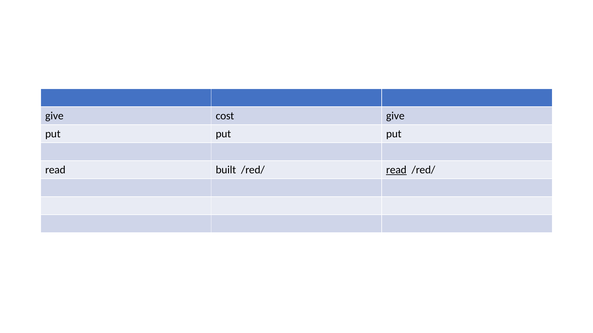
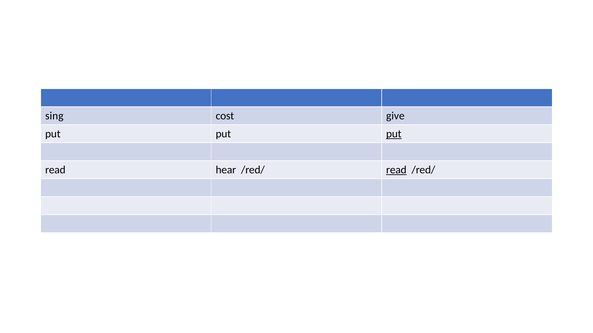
give at (54, 116): give -> sing
put at (394, 134) underline: none -> present
built: built -> hear
